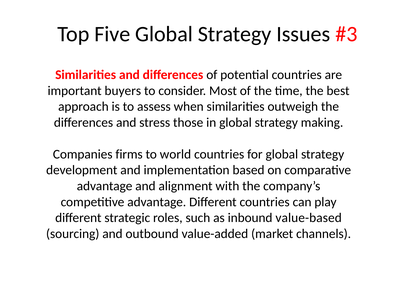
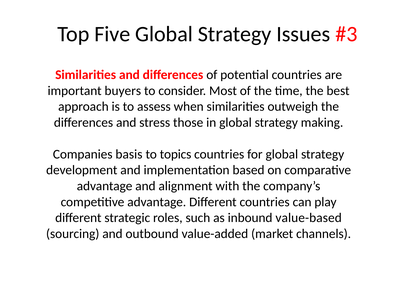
firms: firms -> basis
world: world -> topics
